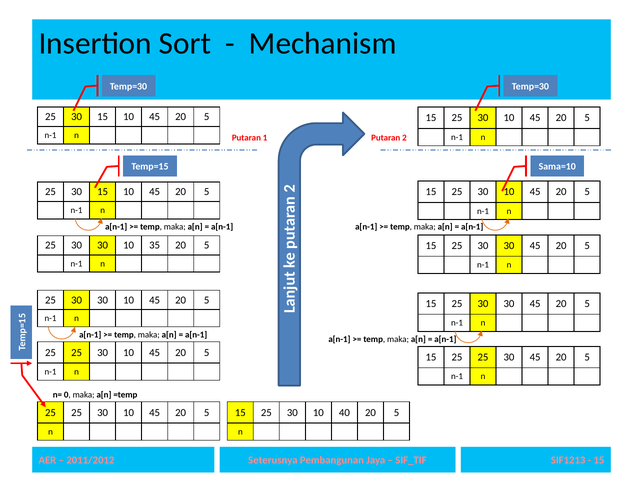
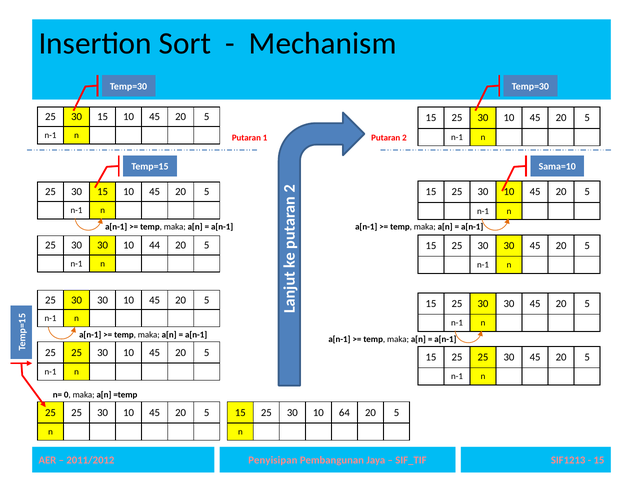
35: 35 -> 44
40: 40 -> 64
Seterusnya: Seterusnya -> Penyisipan
